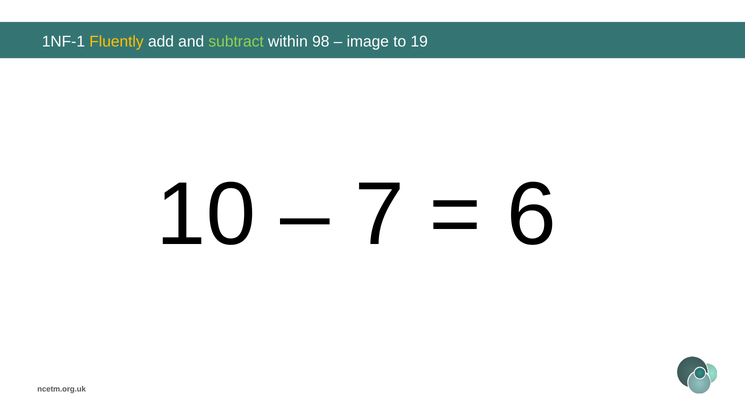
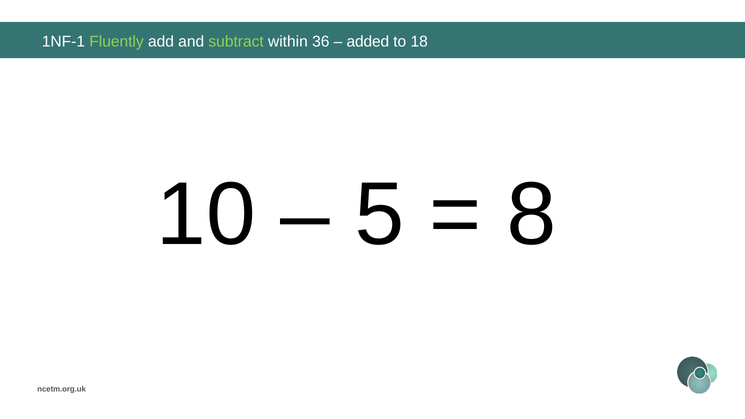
Fluently colour: yellow -> light green
98: 98 -> 36
image: image -> added
19: 19 -> 18
7: 7 -> 5
6: 6 -> 8
